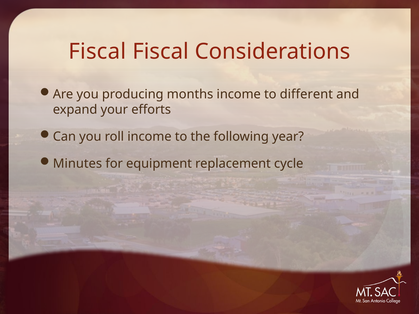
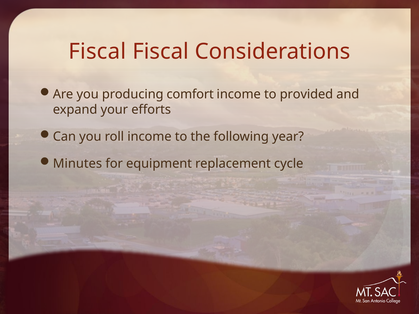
months: months -> comfort
different: different -> provided
